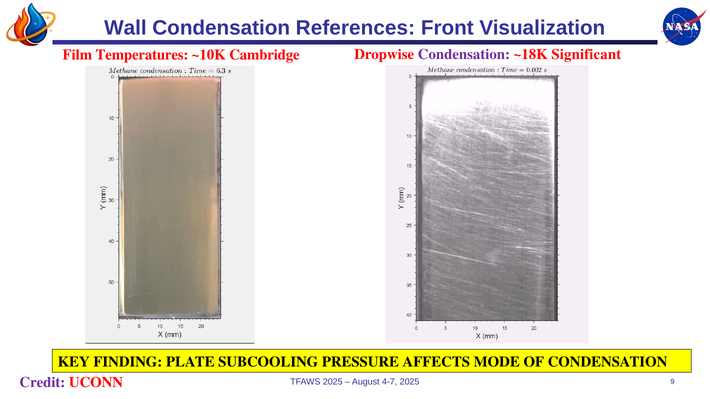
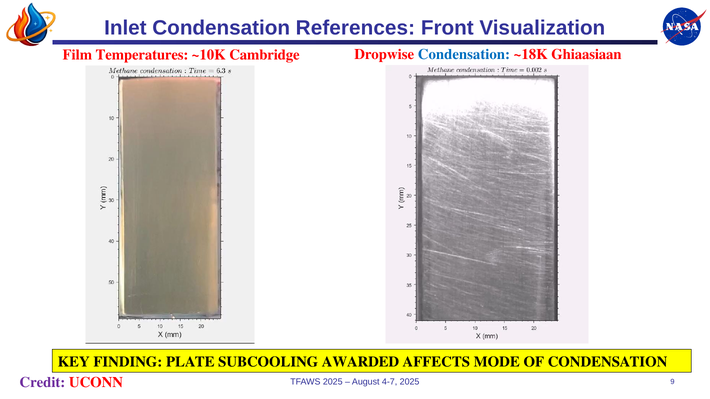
Wall: Wall -> Inlet
Condensation at (464, 55) colour: purple -> blue
Significant: Significant -> Ghiaasiaan
PRESSURE: PRESSURE -> AWARDED
